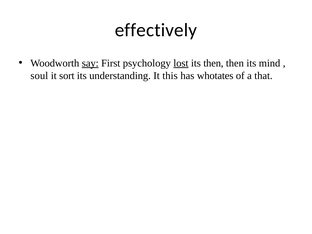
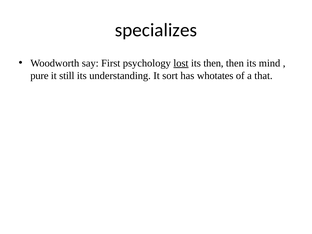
effectively: effectively -> specializes
say underline: present -> none
soul: soul -> pure
sort: sort -> still
this: this -> sort
